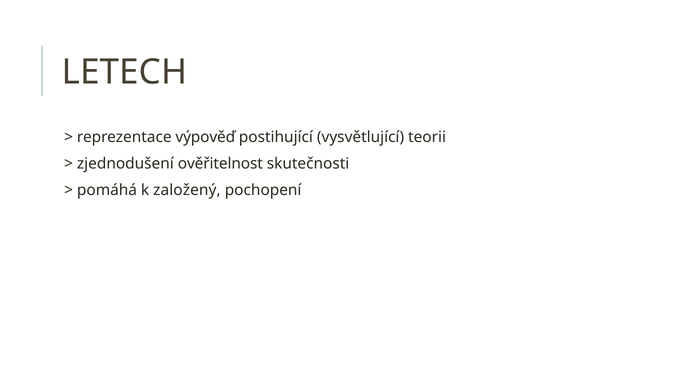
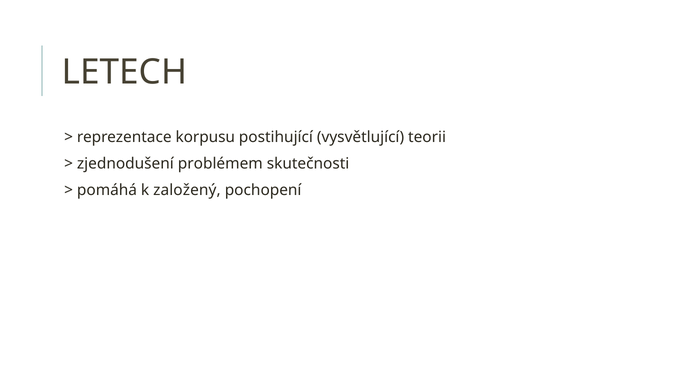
výpověď: výpověď -> korpusu
ověřitelnost: ověřitelnost -> problémem
